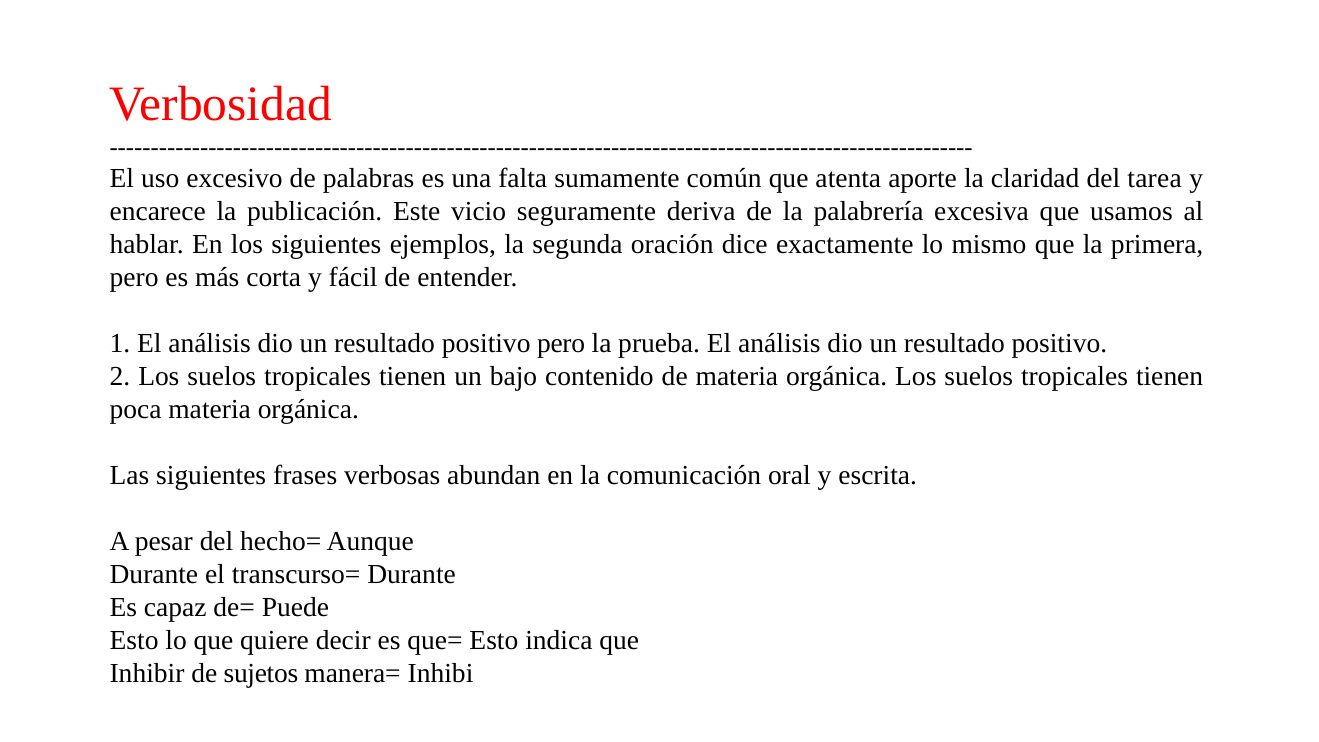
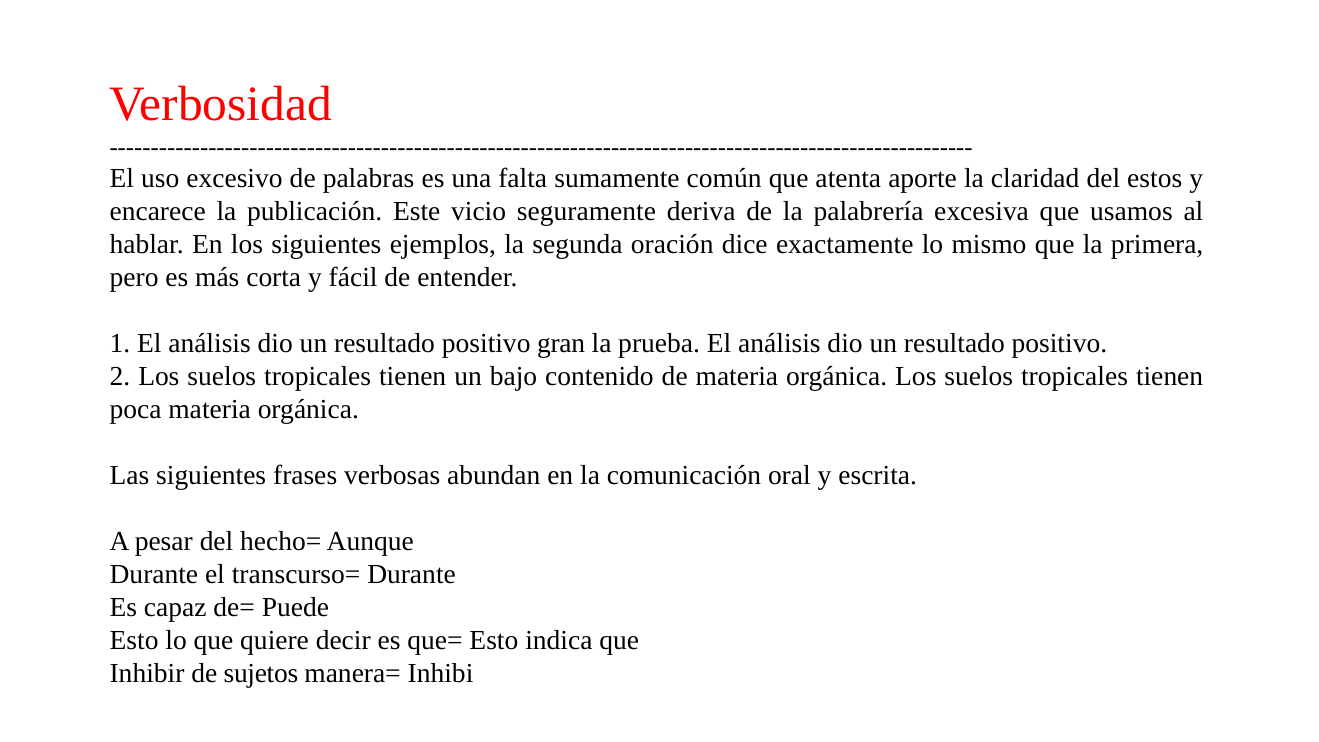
tarea: tarea -> estos
positivo pero: pero -> gran
